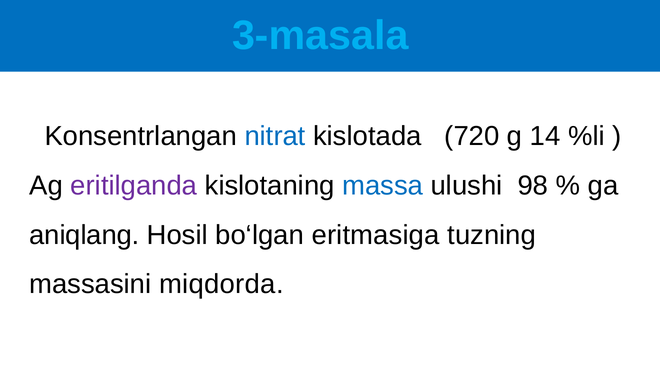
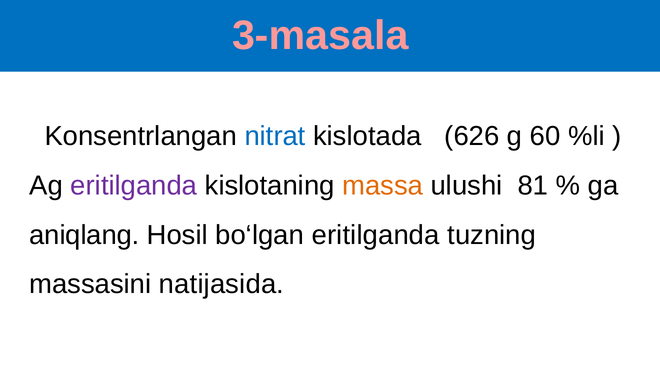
3-masala colour: light blue -> pink
720: 720 -> 626
14: 14 -> 60
massa colour: blue -> orange
98: 98 -> 81
bo‘lgan eritmasiga: eritmasiga -> eritilganda
miqdorda: miqdorda -> natijasida
